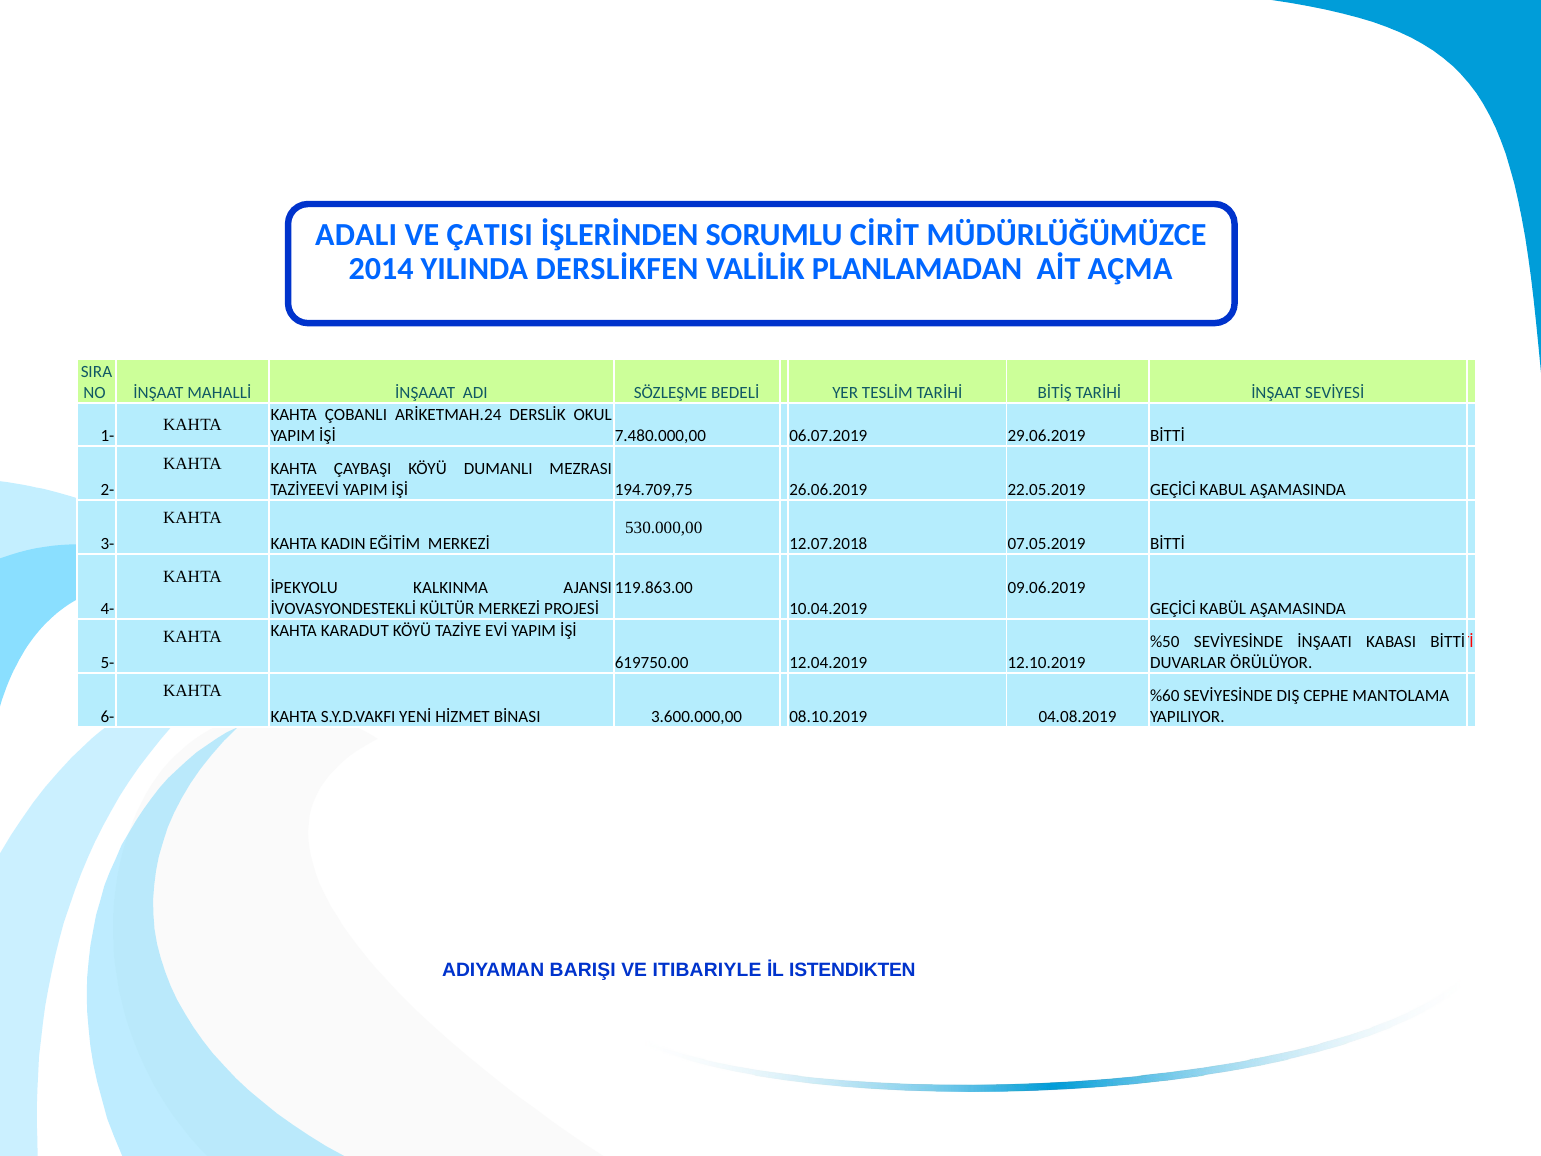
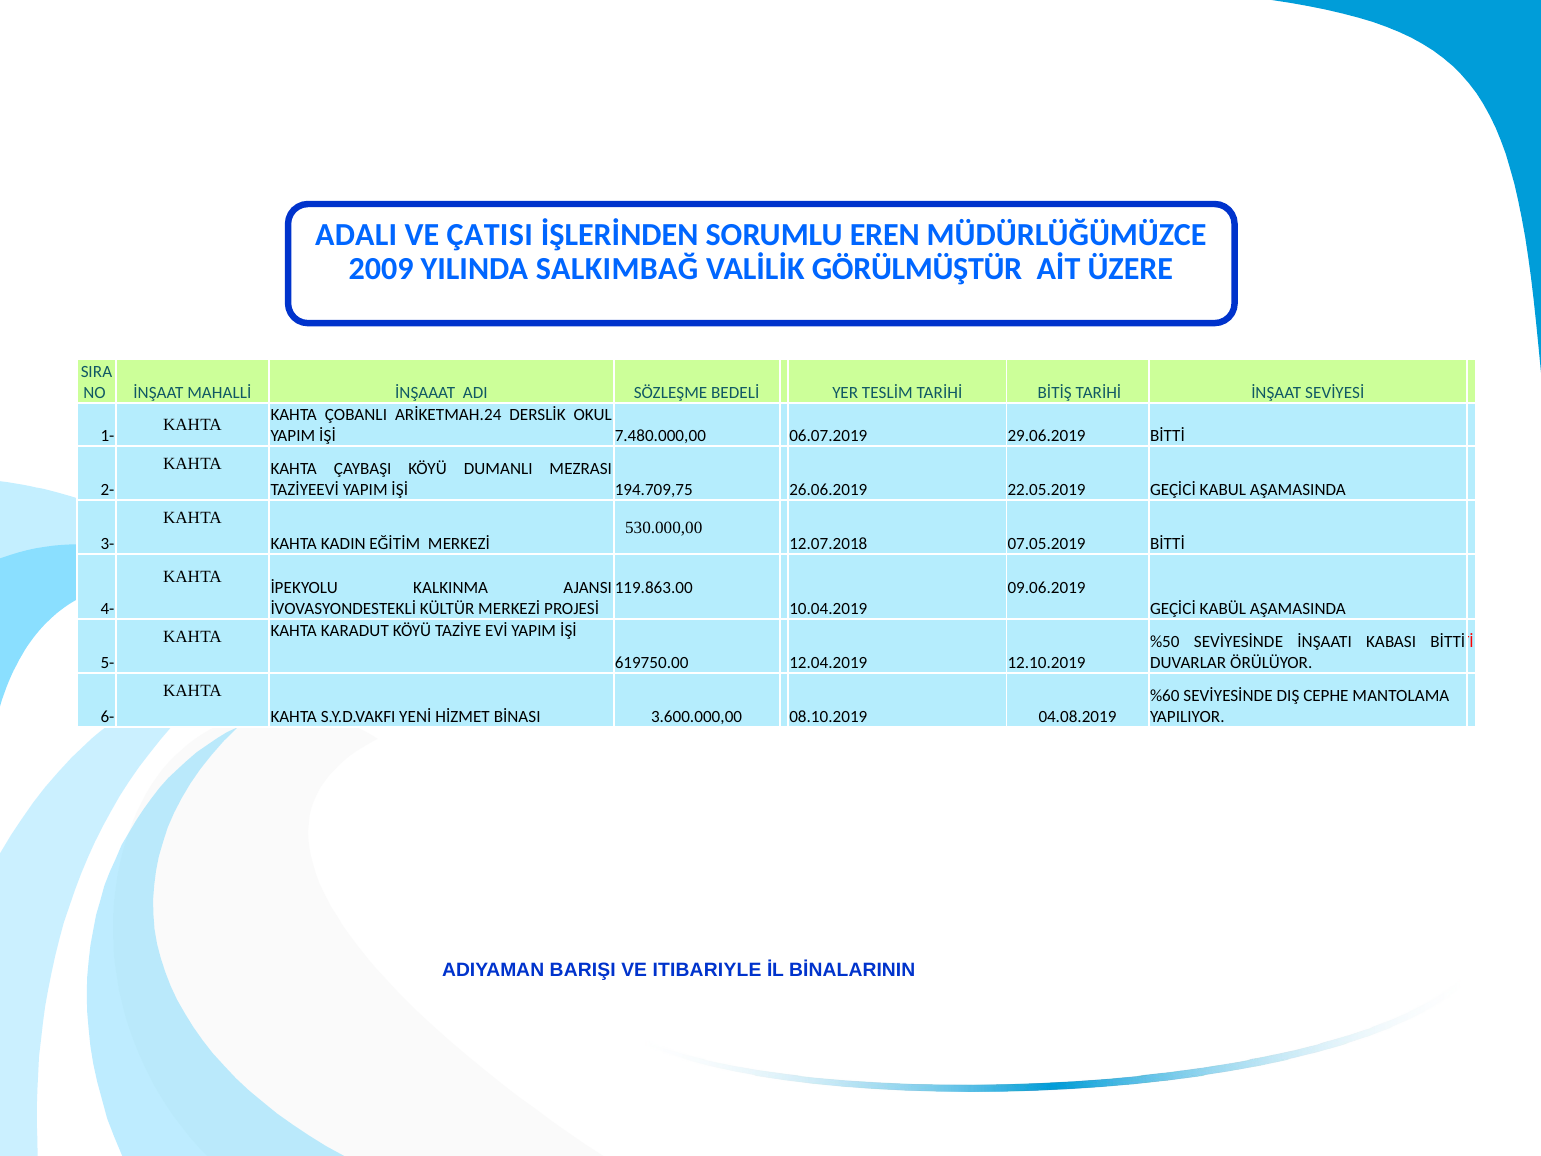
CİRİT: CİRİT -> EREN
2014: 2014 -> 2009
DERSLİKFEN: DERSLİKFEN -> SALKIMBAĞ
PLANLAMADAN: PLANLAMADAN -> GÖRÜLMÜŞTÜR
AÇMA: AÇMA -> ÜZERE
ISTENDIKTEN: ISTENDIKTEN -> BİNALARININ
